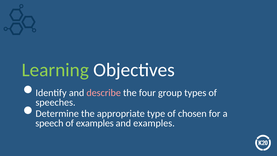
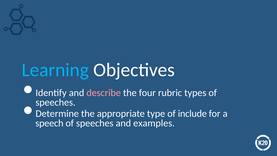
Learning colour: light green -> light blue
group: group -> rubric
chosen: chosen -> include
examples at (95, 123): examples -> speeches
